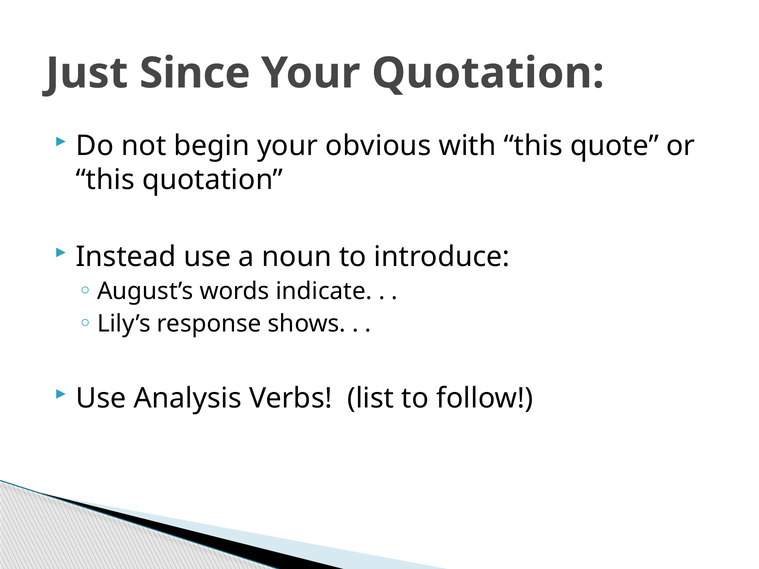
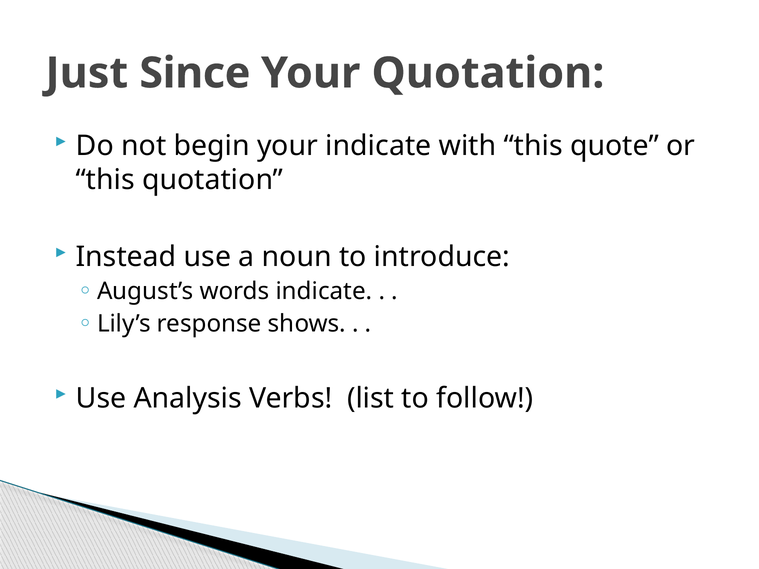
your obvious: obvious -> indicate
